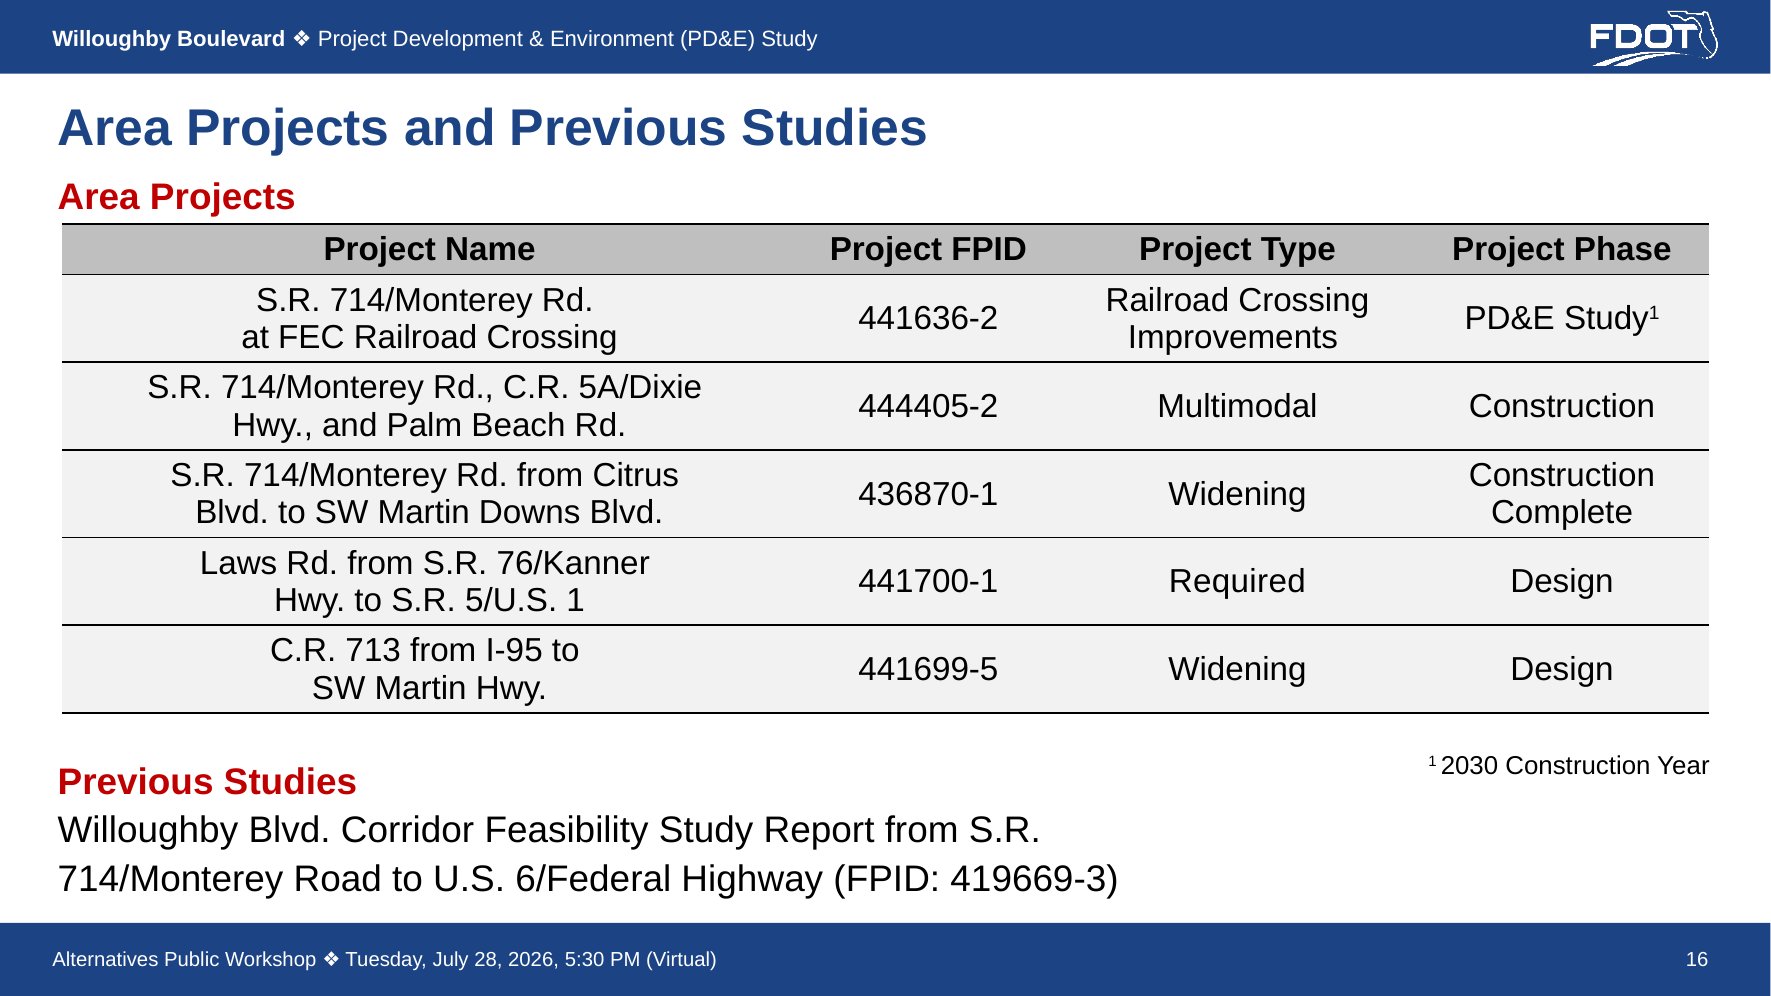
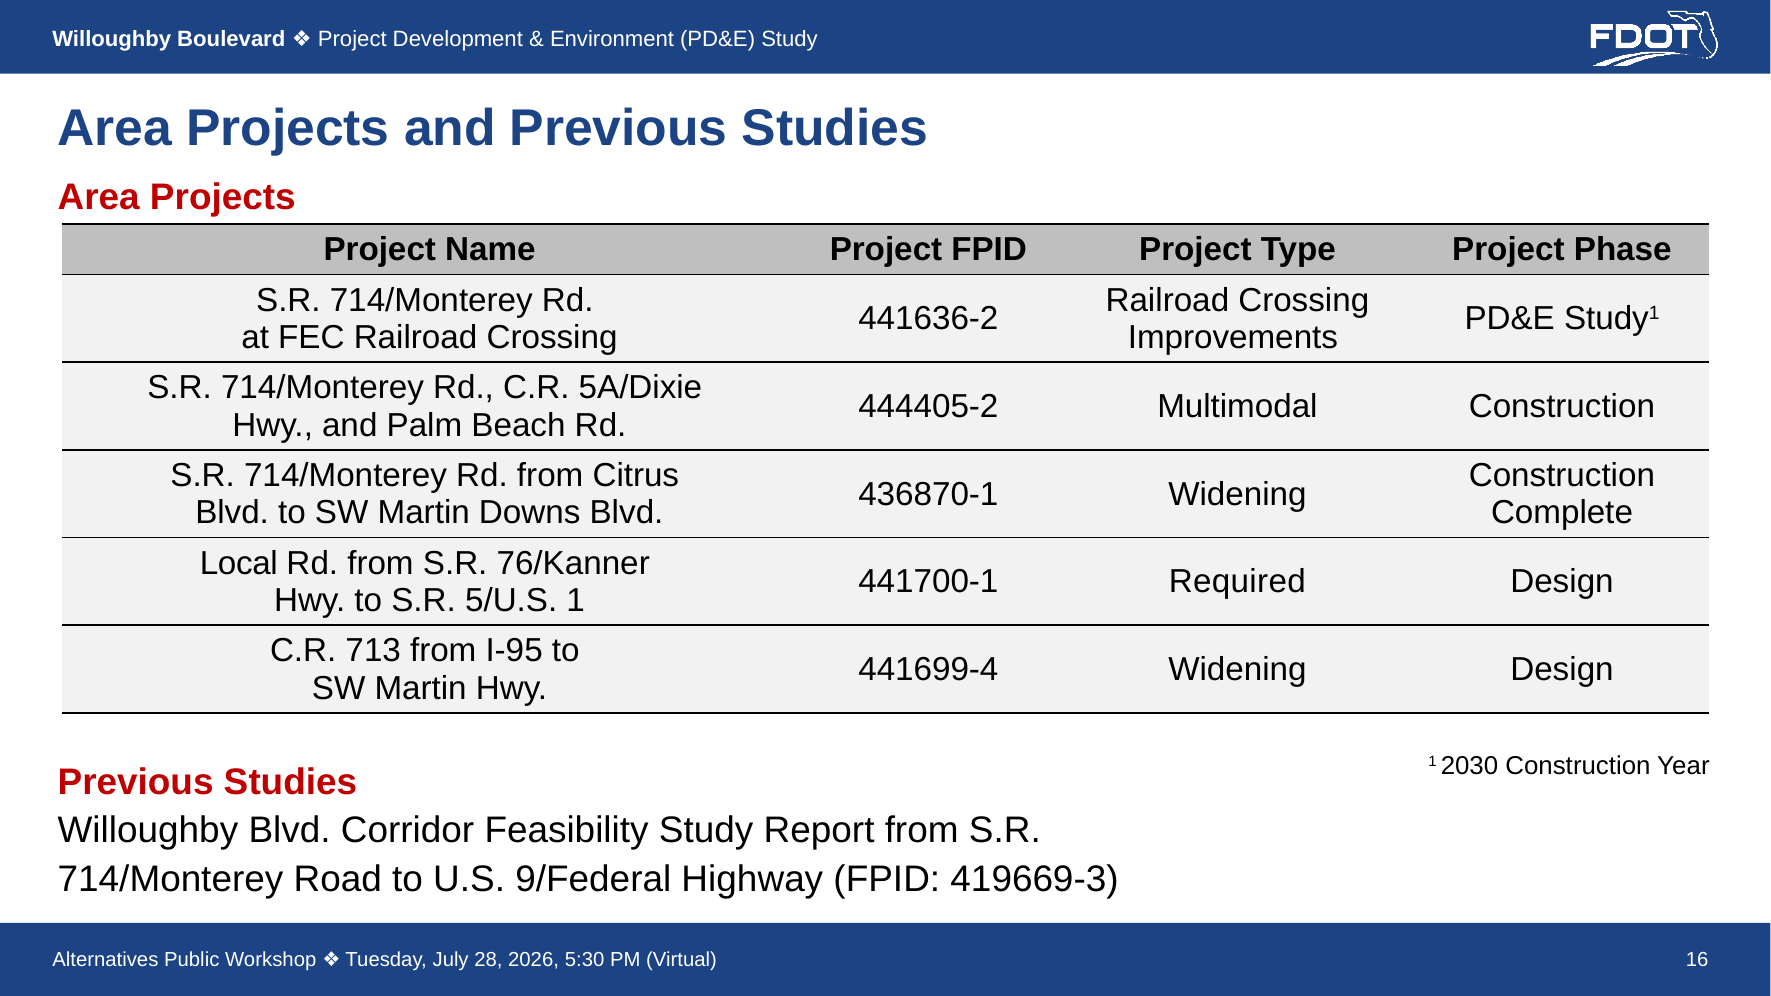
Laws: Laws -> Local
441699-5: 441699-5 -> 441699-4
6/Federal: 6/Federal -> 9/Federal
